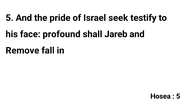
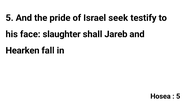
profound: profound -> slaughter
Remove: Remove -> Hearken
